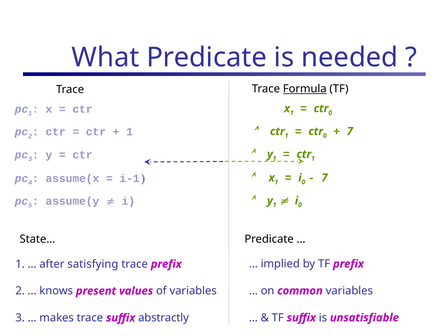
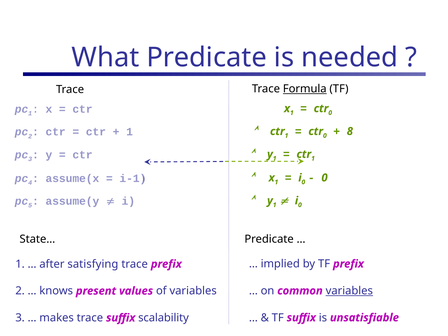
7 at (350, 131): 7 -> 8
7 at (325, 178): 7 -> 0
variables at (349, 291) underline: none -> present
abstractly: abstractly -> scalability
